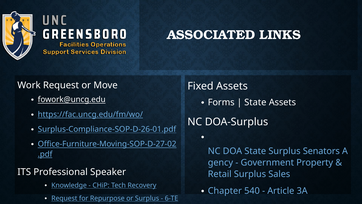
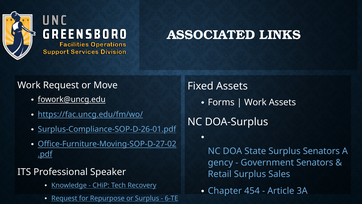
State at (255, 102): State -> Work
Government Property: Property -> Senators
540: 540 -> 454
